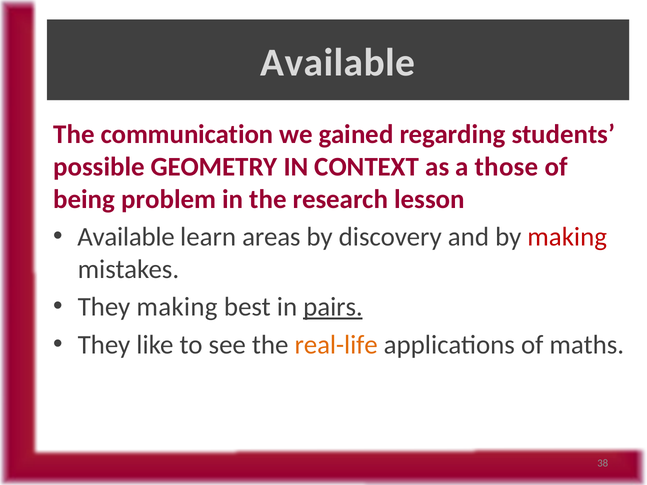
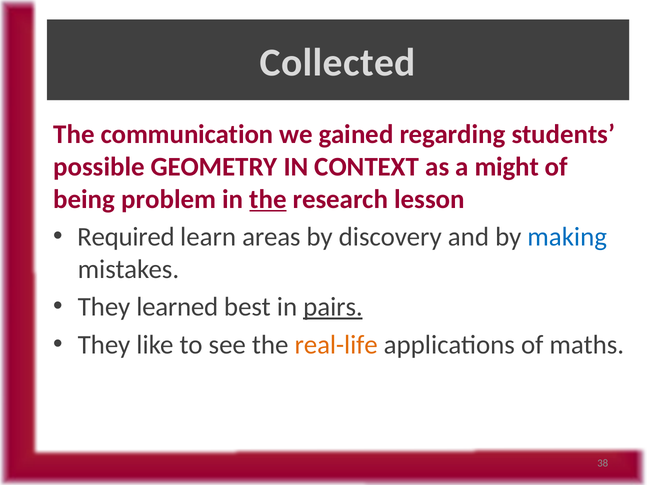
Available at (338, 63): Available -> Collected
those: those -> might
the at (268, 199) underline: none -> present
Available at (126, 237): Available -> Required
making at (567, 237) colour: red -> blue
They making: making -> learned
